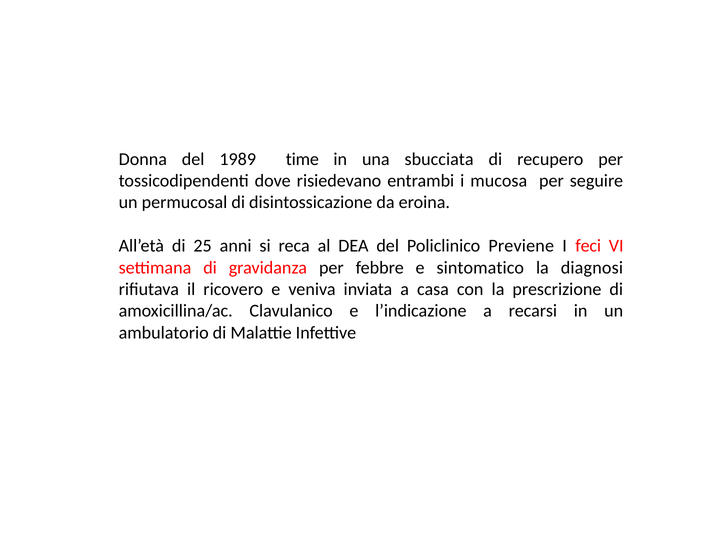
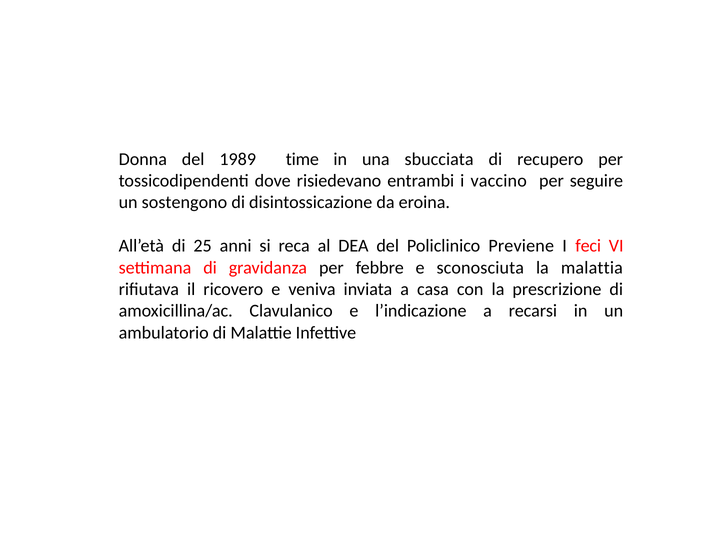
mucosa: mucosa -> vaccino
permucosal: permucosal -> sostengono
sintomatico: sintomatico -> sconosciuta
diagnosi: diagnosi -> malattia
